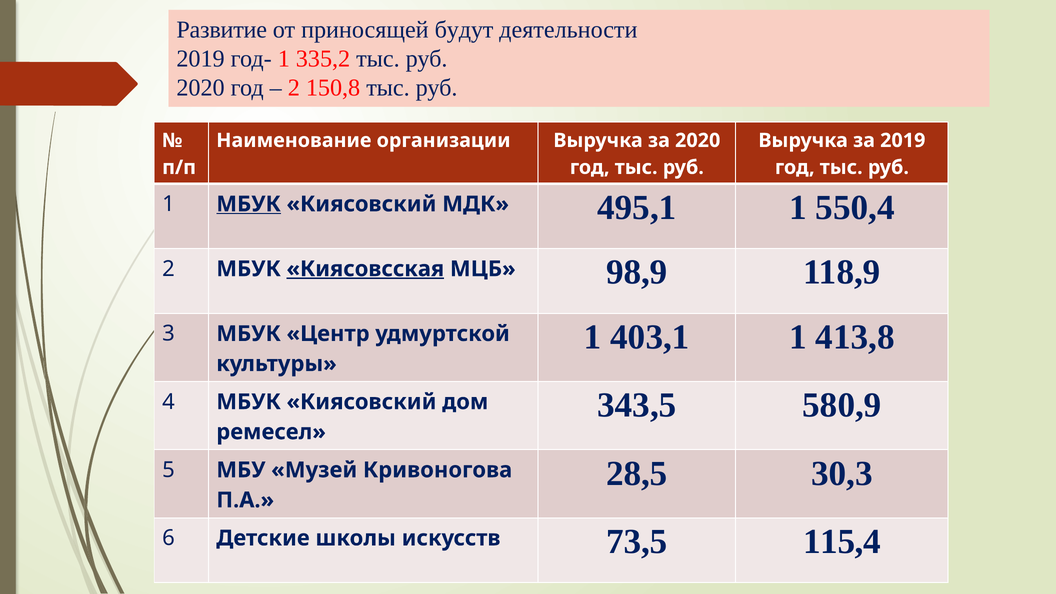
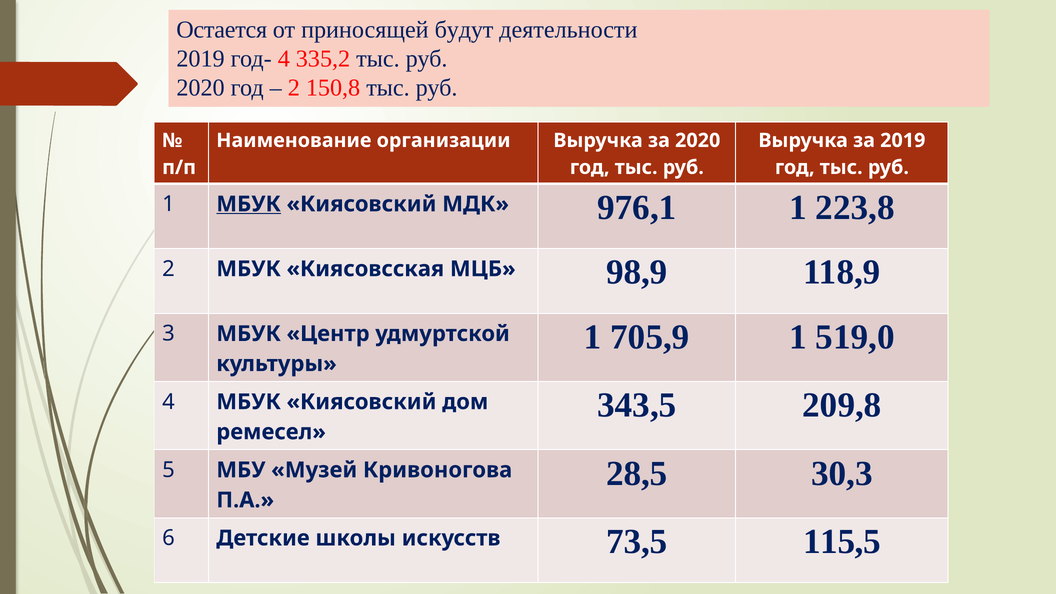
Развитие: Развитие -> Остается
год- 1: 1 -> 4
495,1: 495,1 -> 976,1
550,4: 550,4 -> 223,8
Киясовсская underline: present -> none
403,1: 403,1 -> 705,9
413,8: 413,8 -> 519,0
580,9: 580,9 -> 209,8
115,4: 115,4 -> 115,5
